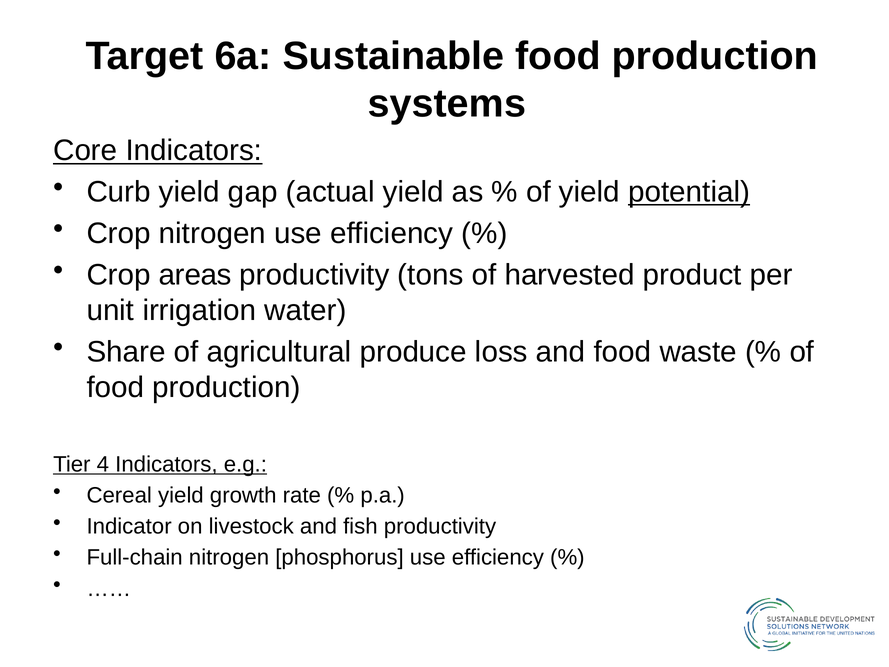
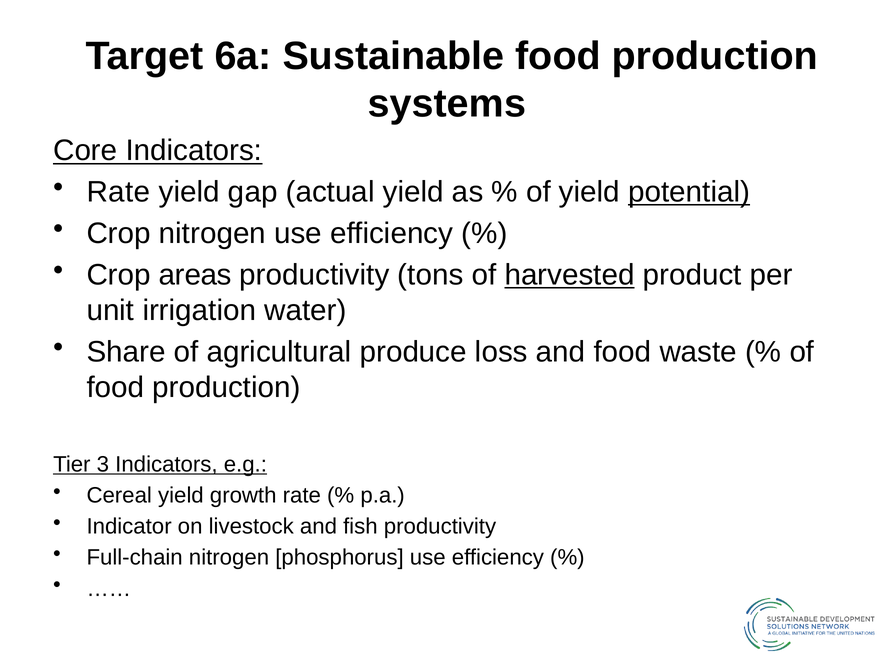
Curb at (119, 192): Curb -> Rate
harvested underline: none -> present
4: 4 -> 3
